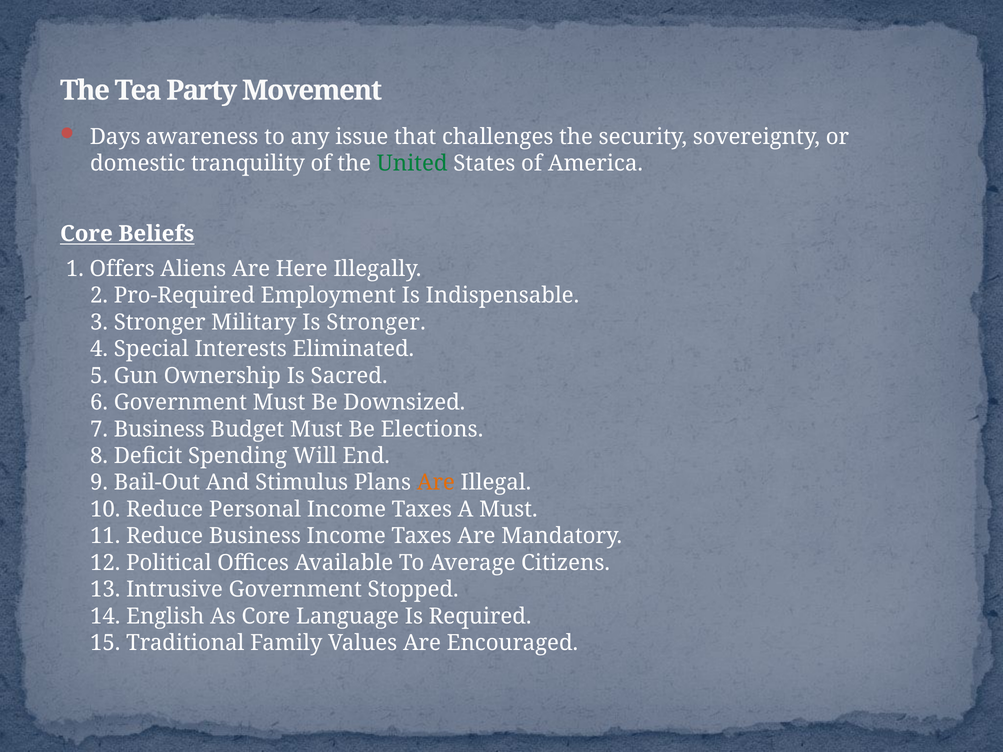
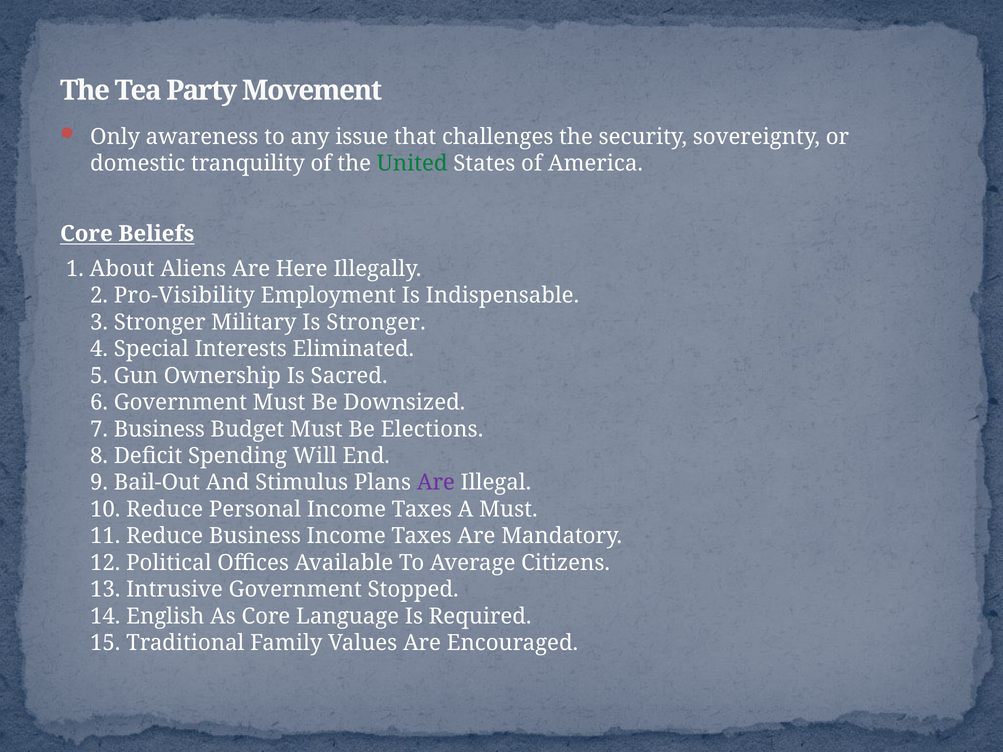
Days: Days -> Only
Offers: Offers -> About
Pro-Required: Pro-Required -> Pro-Visibility
Are at (436, 483) colour: orange -> purple
